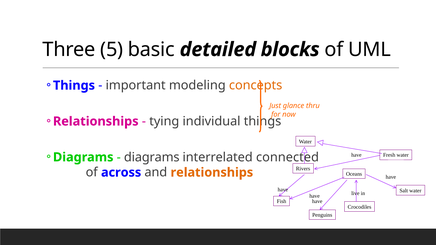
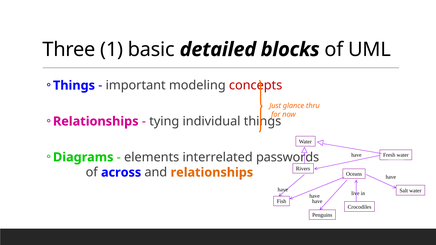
5: 5 -> 1
concepts colour: orange -> red
diagrams at (152, 157): diagrams -> elements
connected: connected -> passwords
